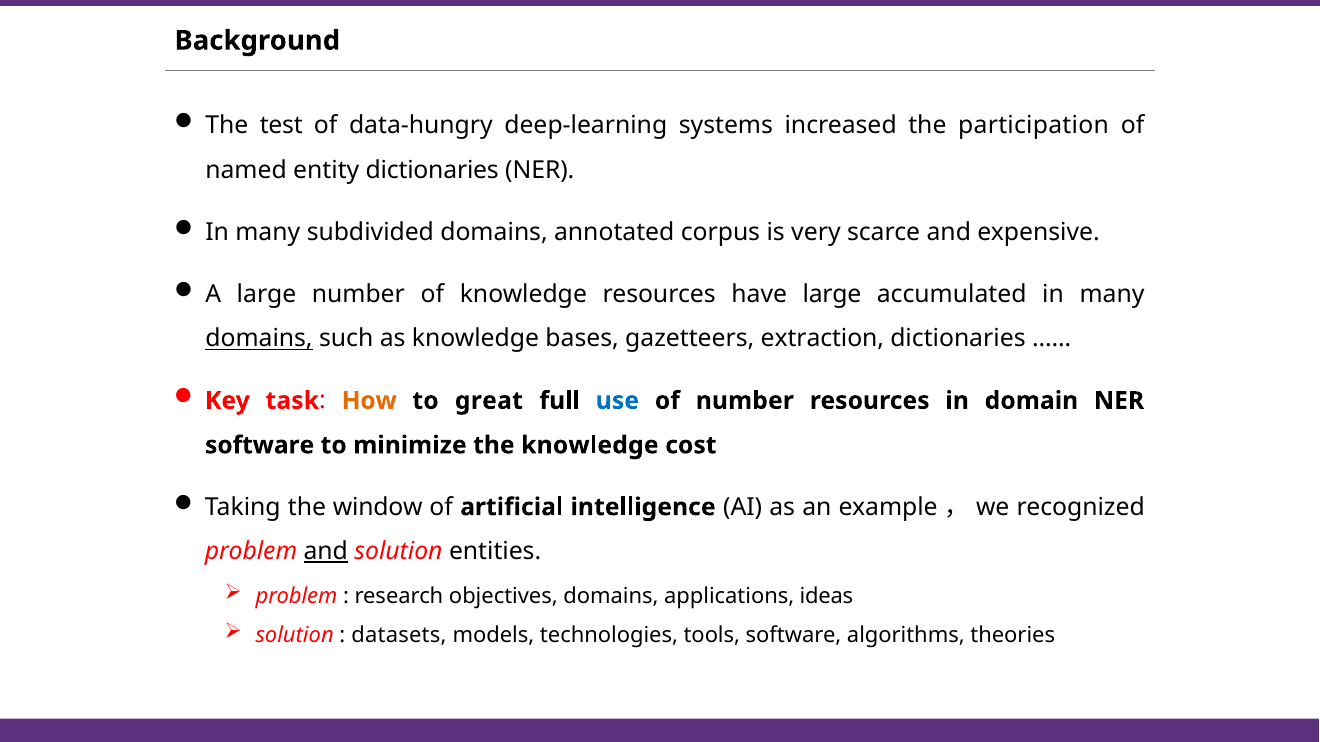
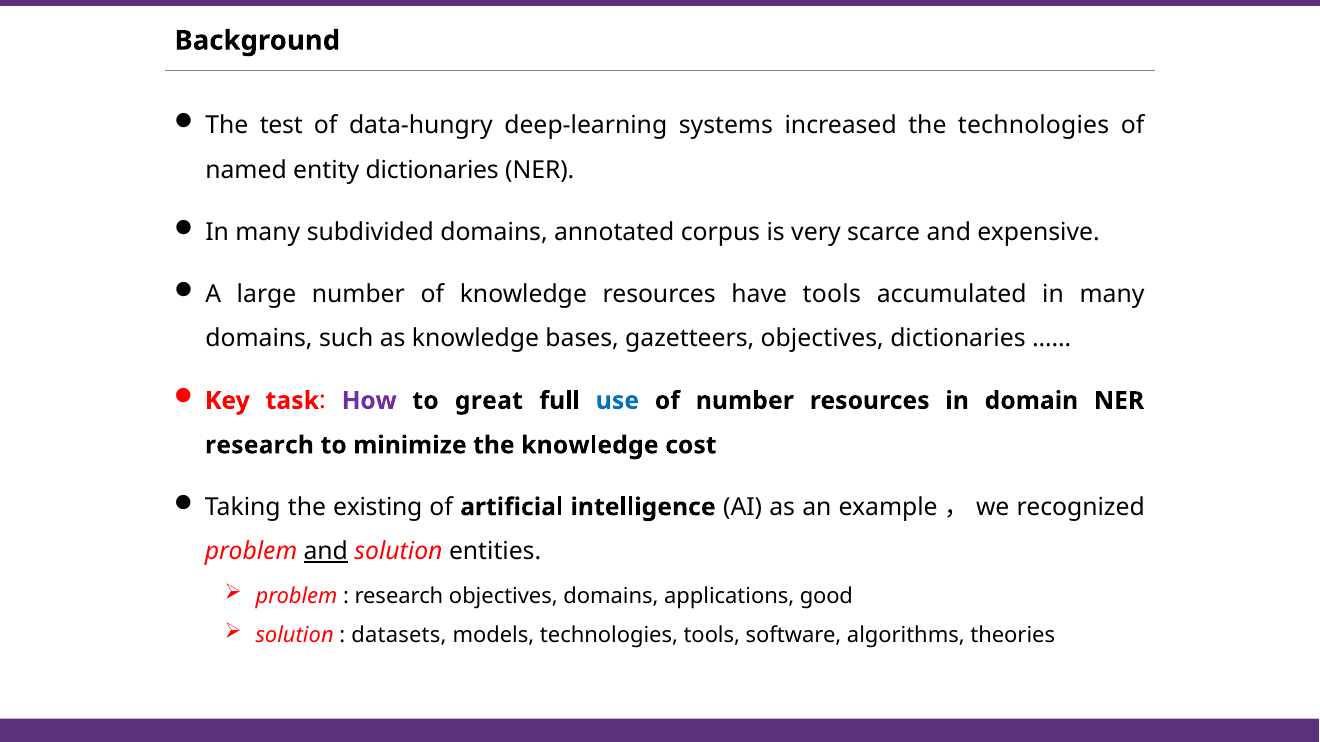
the participation: participation -> technologies
have large: large -> tools
domains at (259, 339) underline: present -> none
gazetteers extraction: extraction -> objectives
How colour: orange -> purple
software at (260, 446): software -> research
window: window -> existing
ideas: ideas -> good
